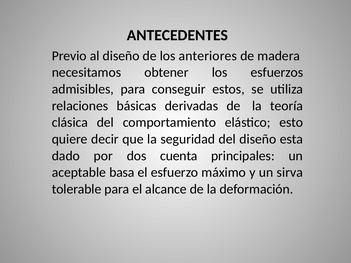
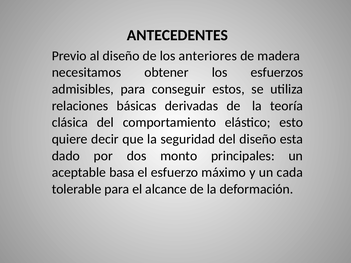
cuenta: cuenta -> monto
sirva: sirva -> cada
